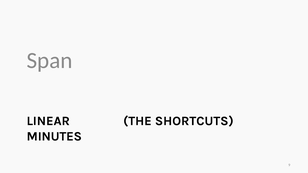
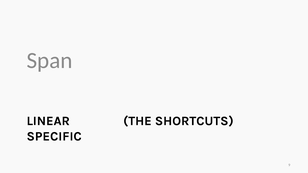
MINUTES: MINUTES -> SPECIFIC
